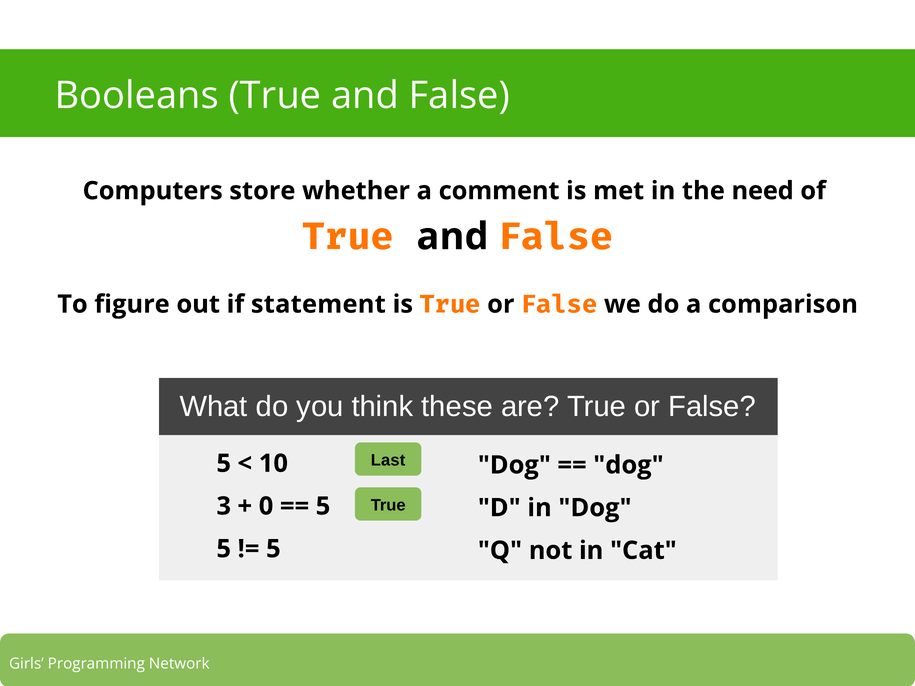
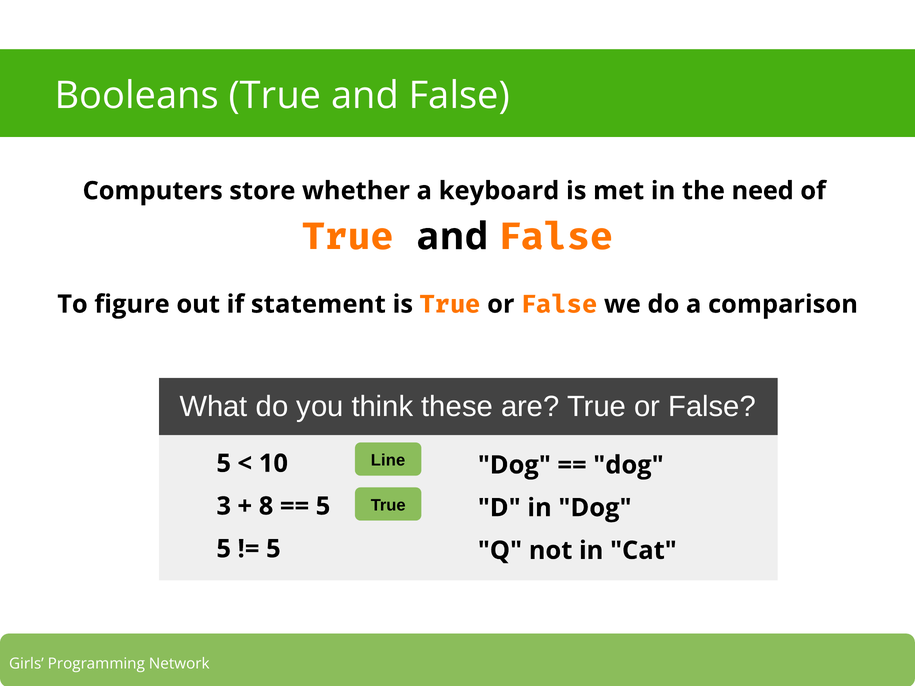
comment: comment -> keyboard
Last: Last -> Line
0: 0 -> 8
